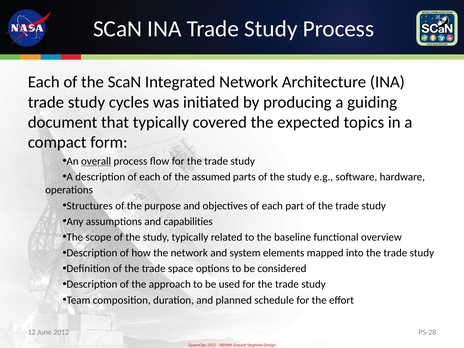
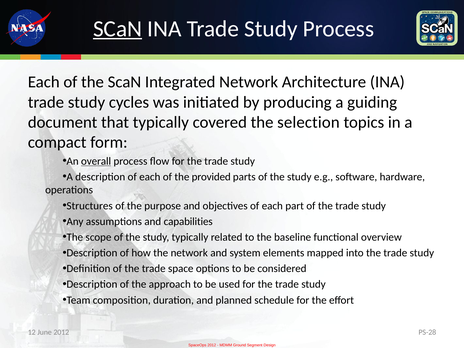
SCaN at (118, 29) underline: none -> present
expected: expected -> selection
assumed: assumed -> provided
